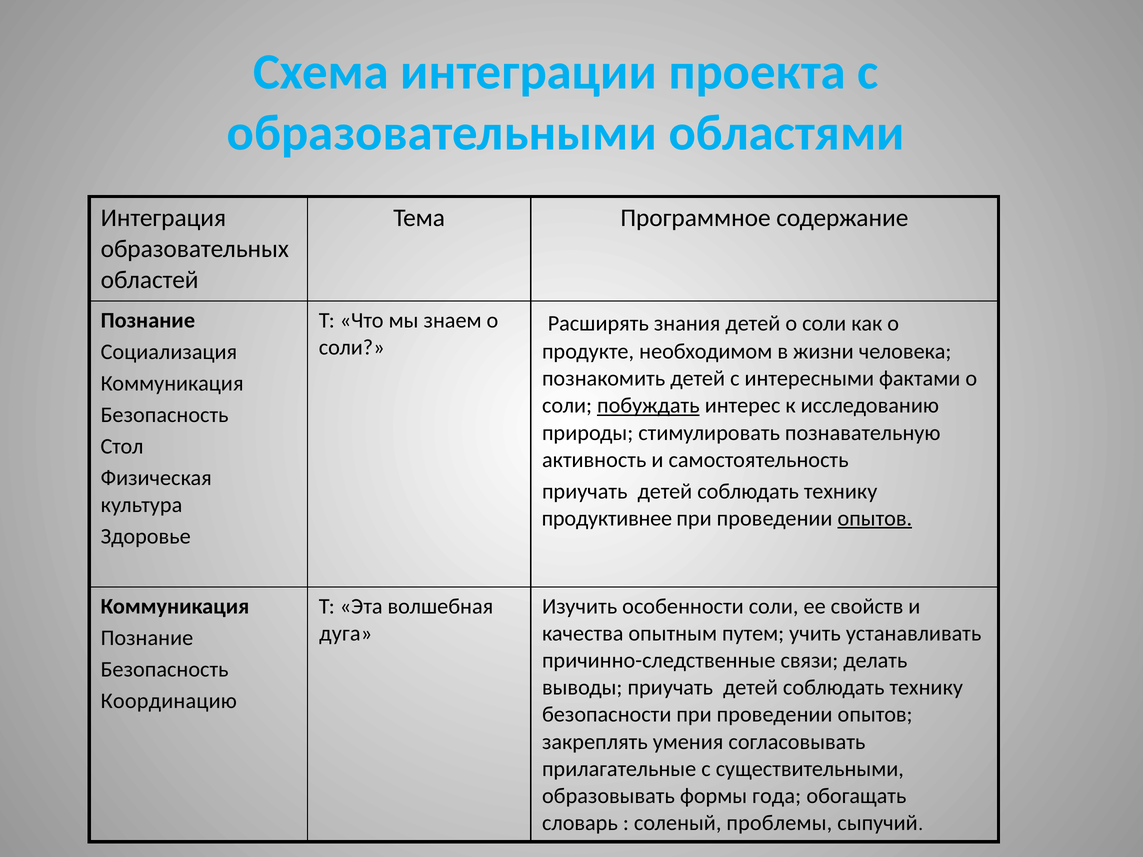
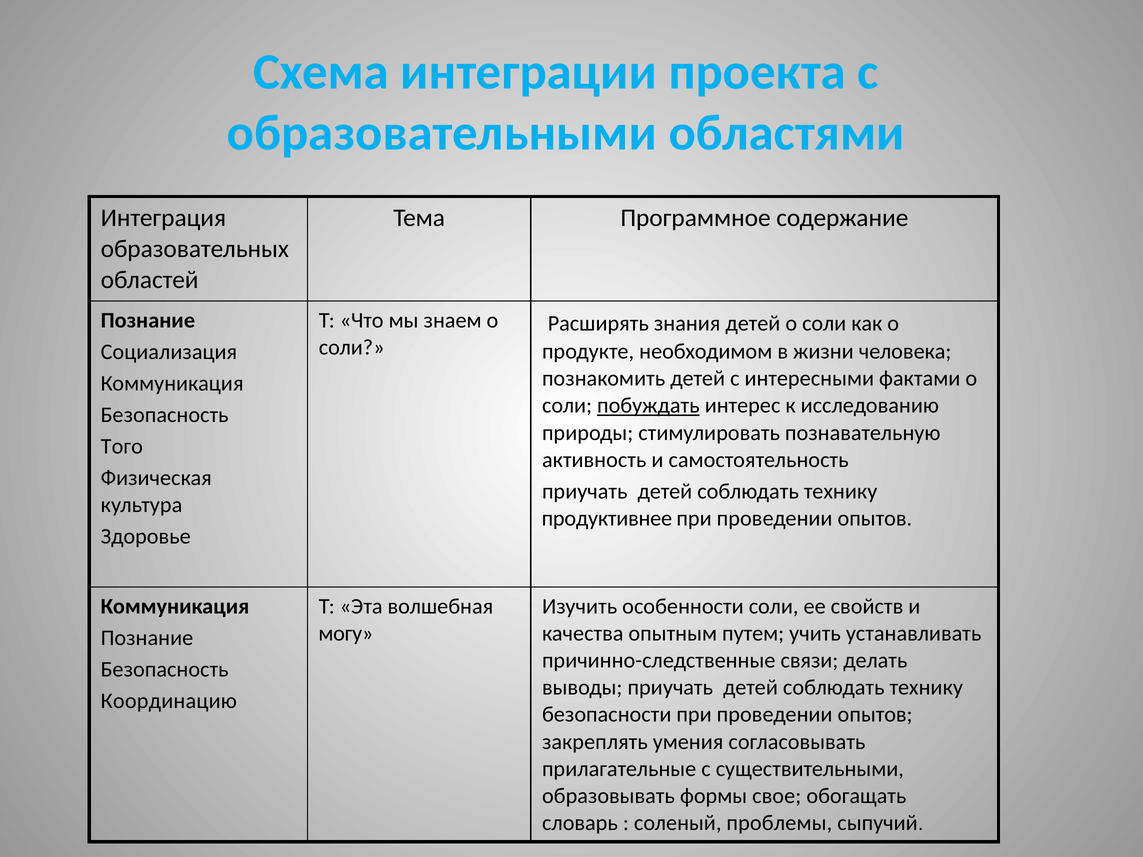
Стол: Стол -> Того
опытов at (875, 518) underline: present -> none
дуга: дуга -> могу
года: года -> свое
